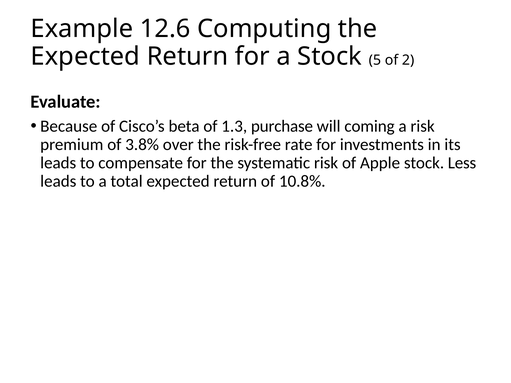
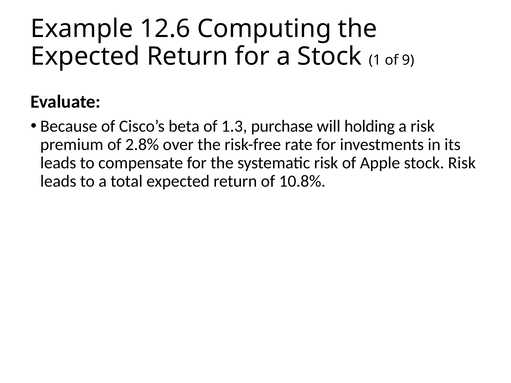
5: 5 -> 1
2: 2 -> 9
coming: coming -> holding
3.8%: 3.8% -> 2.8%
stock Less: Less -> Risk
